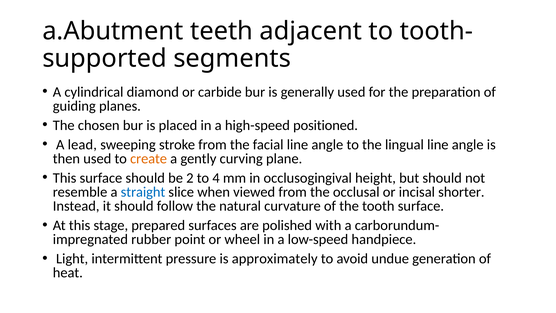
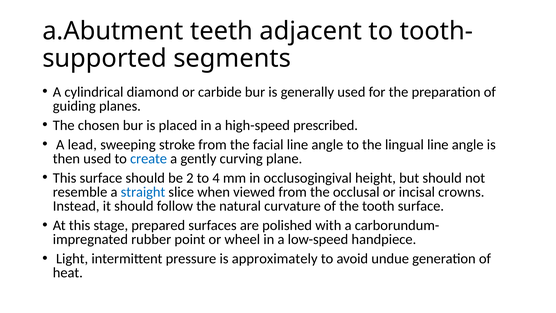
positioned: positioned -> prescribed
create colour: orange -> blue
shorter: shorter -> crowns
